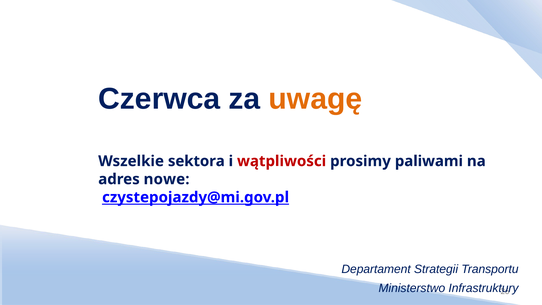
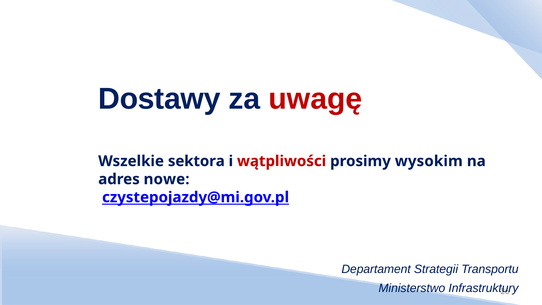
Czerwca: Czerwca -> Dostawy
uwagę colour: orange -> red
paliwami: paliwami -> wysokim
